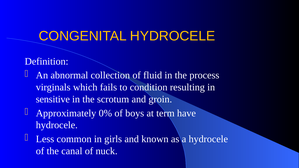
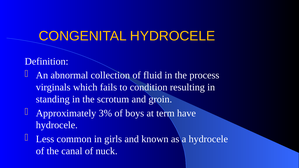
sensitive: sensitive -> standing
0%: 0% -> 3%
